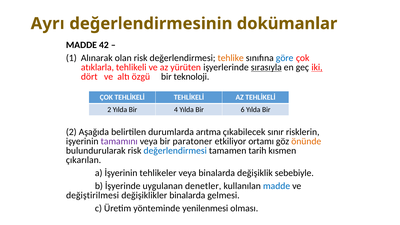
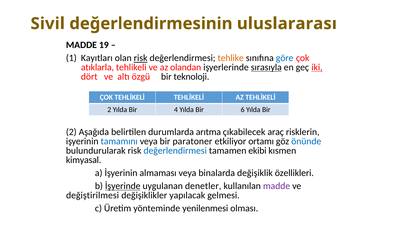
Ayrı: Ayrı -> Sivil
dokümanlar: dokümanlar -> uluslararası
42: 42 -> 19
Alınarak: Alınarak -> Kayıtları
risk at (141, 58) underline: none -> present
yürüten: yürüten -> olandan
sınır: sınır -> araç
tamamını colour: purple -> blue
önünde colour: orange -> blue
tarih: tarih -> ekibi
çıkarılan: çıkarılan -> kimyasal
tehlikeler: tehlikeler -> almaması
sebebiyle: sebebiyle -> özellikleri
İşyerinde underline: none -> present
madde at (277, 186) colour: blue -> purple
değişiklikler binalarda: binalarda -> yapılacak
